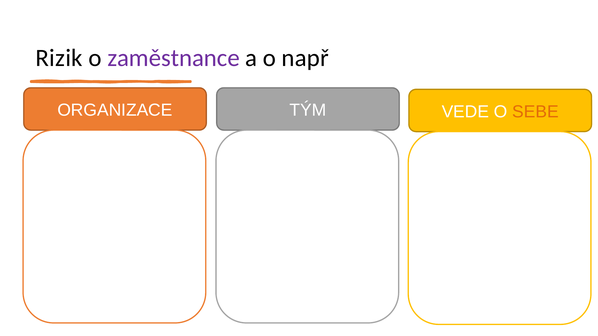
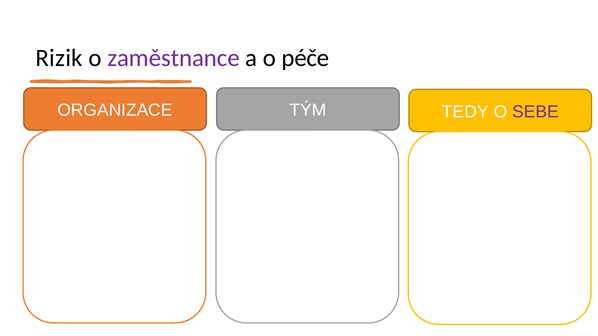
např: např -> péče
VEDE: VEDE -> TEDY
SEBE colour: orange -> purple
